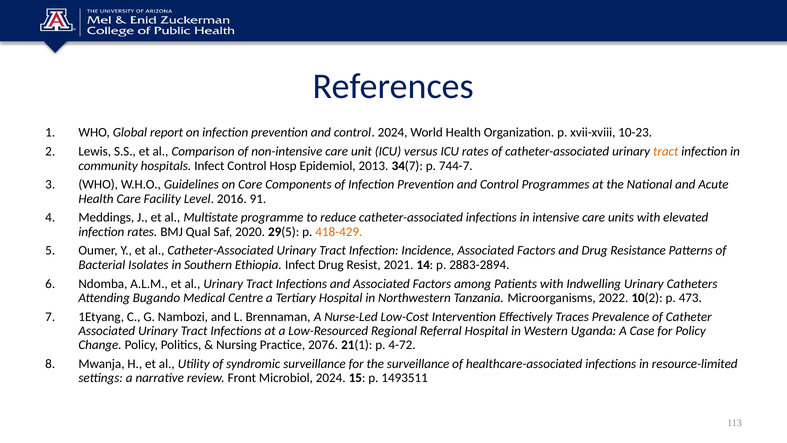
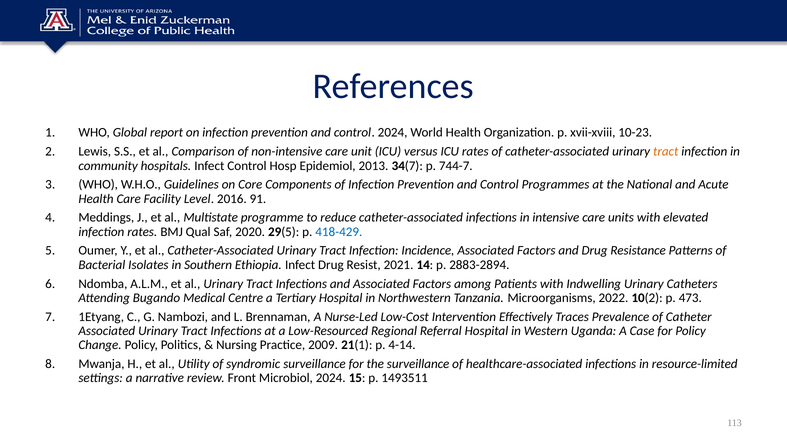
418-429 colour: orange -> blue
2076: 2076 -> 2009
4-72: 4-72 -> 4-14
